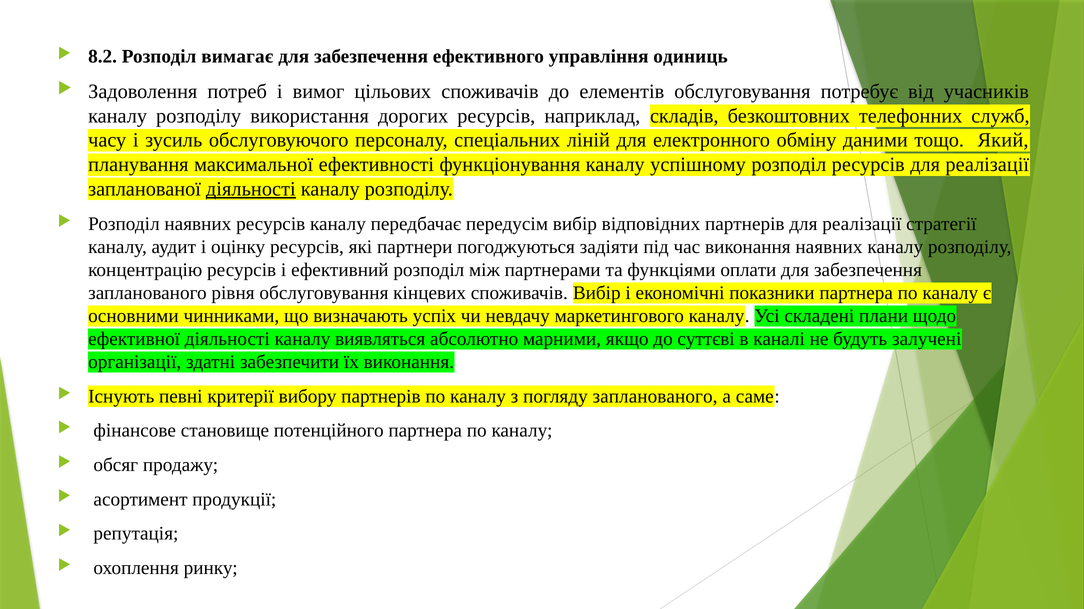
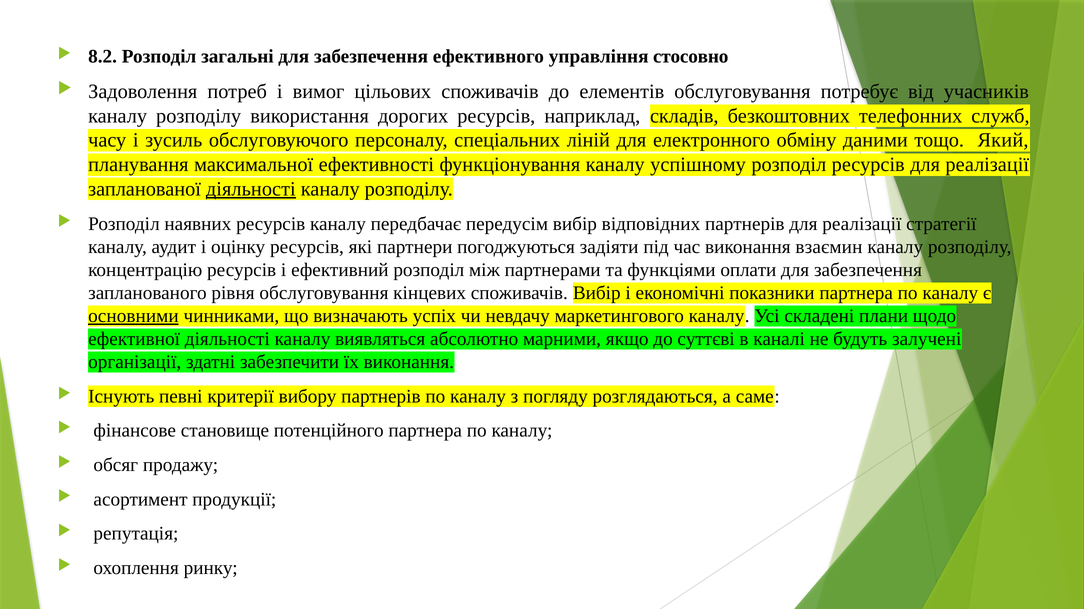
вимагає: вимагає -> загальні
одиниць: одиниць -> стосовно
виконання наявних: наявних -> взаємин
основними underline: none -> present
погляду запланованого: запланованого -> розглядаються
